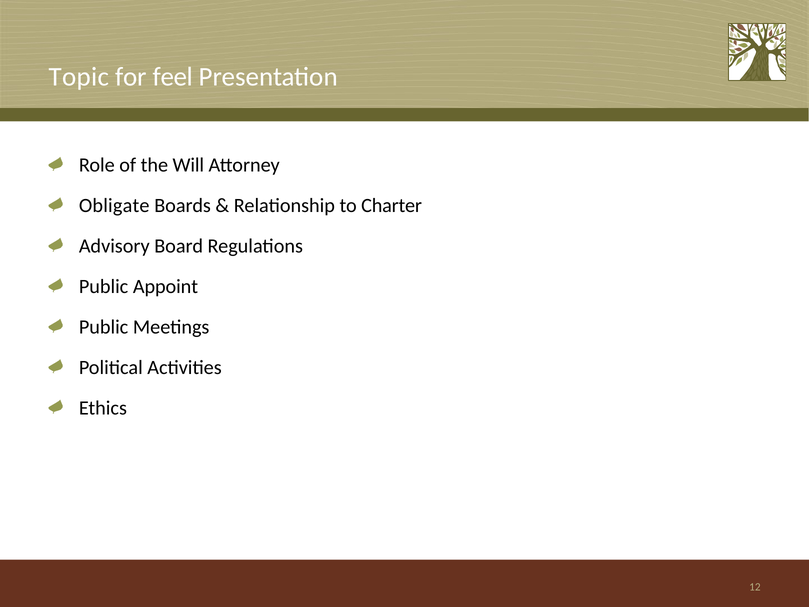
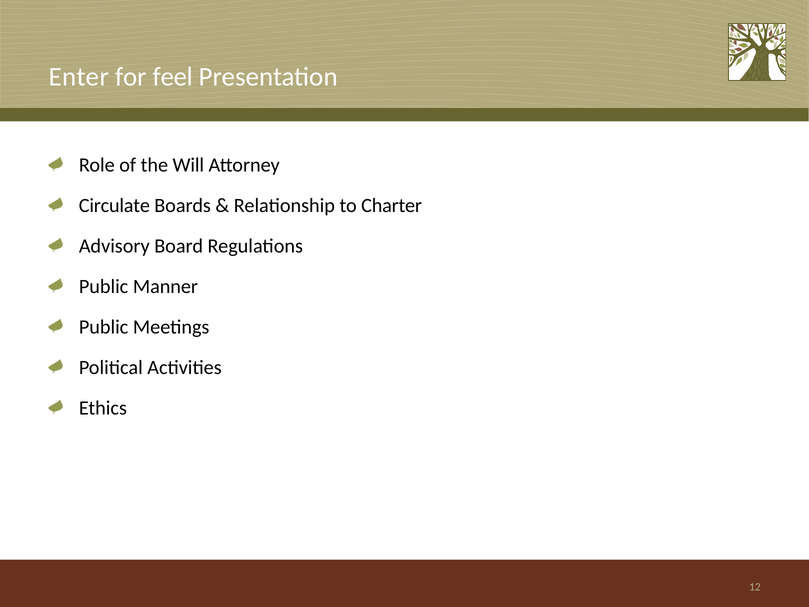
Topic at (79, 77): Topic -> Enter
Obligate: Obligate -> Circulate
Appoint: Appoint -> Manner
